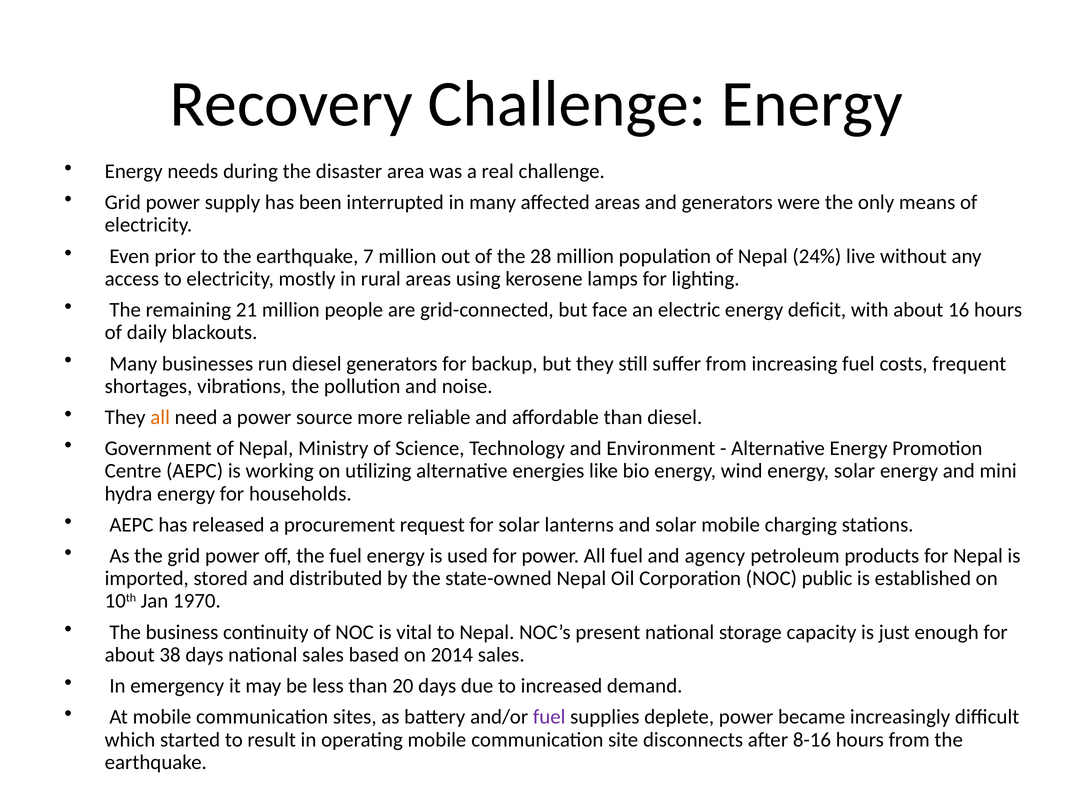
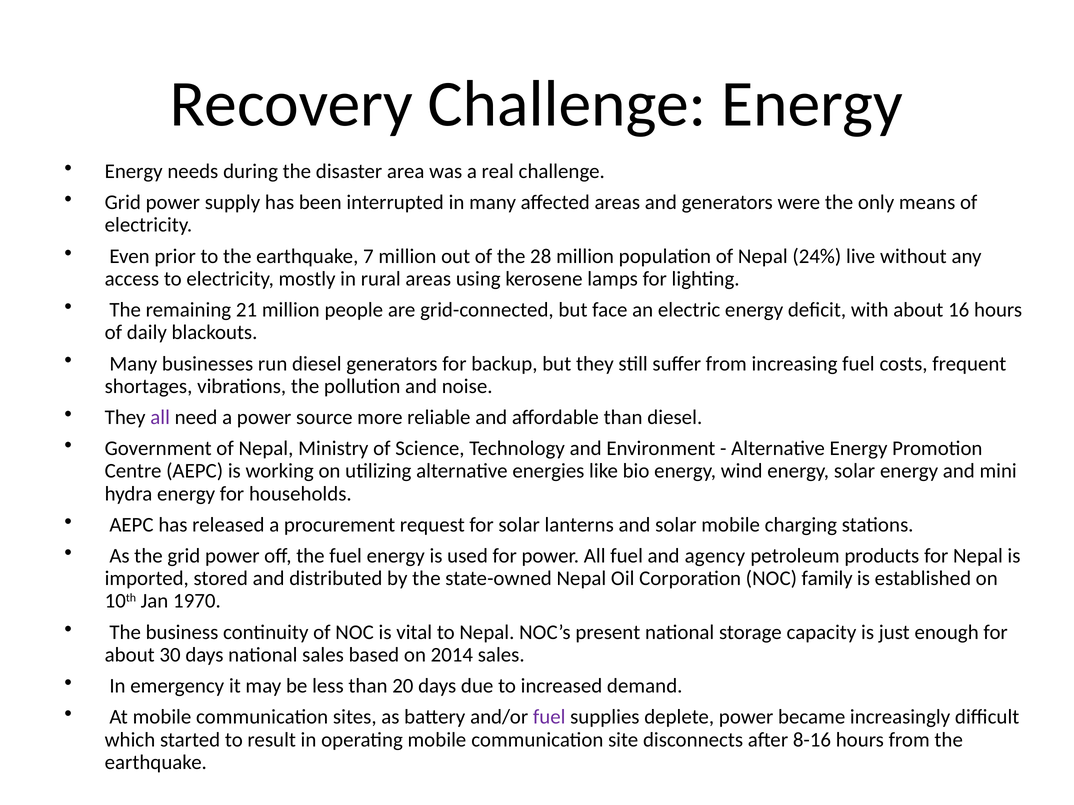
all at (160, 418) colour: orange -> purple
public: public -> family
38: 38 -> 30
